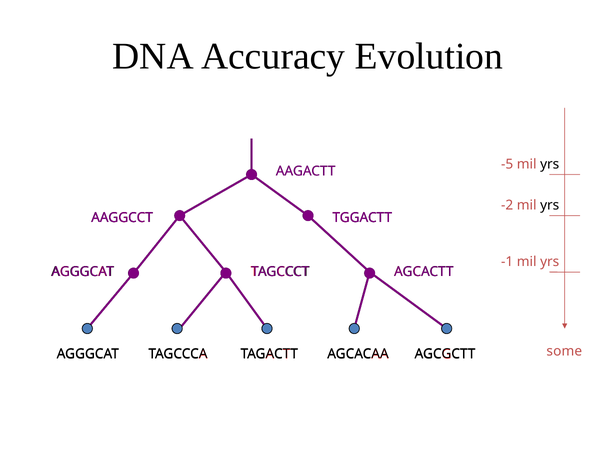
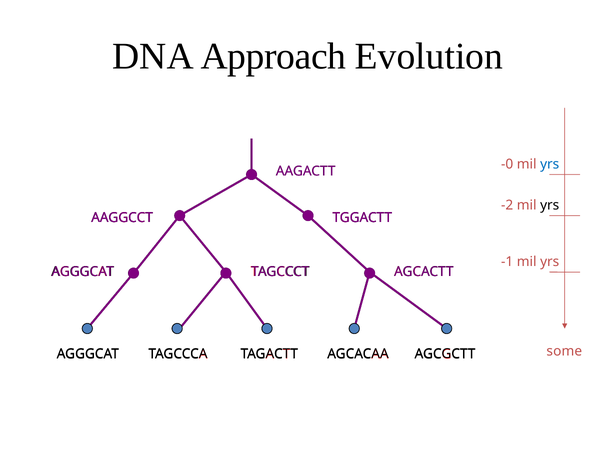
Accuracy: Accuracy -> Approach
-5: -5 -> -0
yrs at (550, 164) colour: black -> blue
